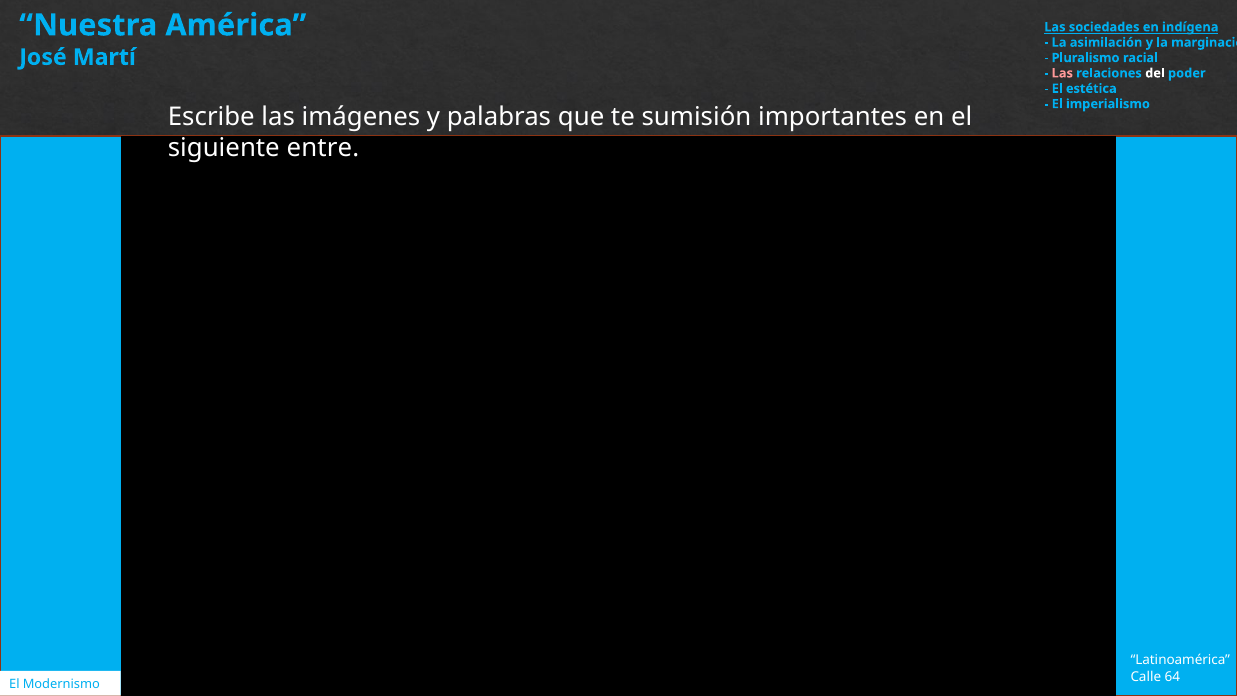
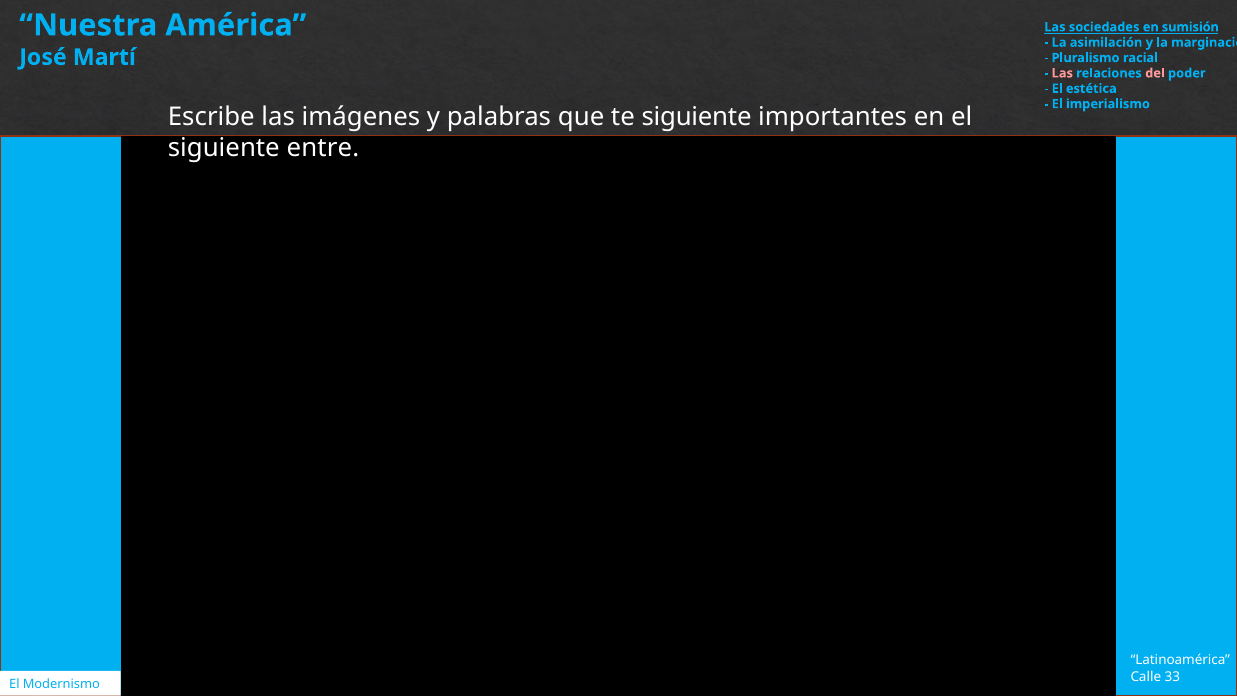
indígena: indígena -> sumisión
del colour: white -> pink
te sumisión: sumisión -> siguiente
64: 64 -> 33
